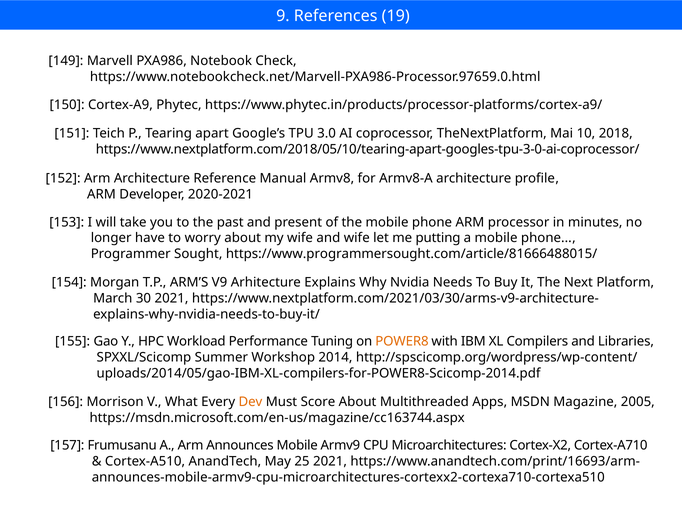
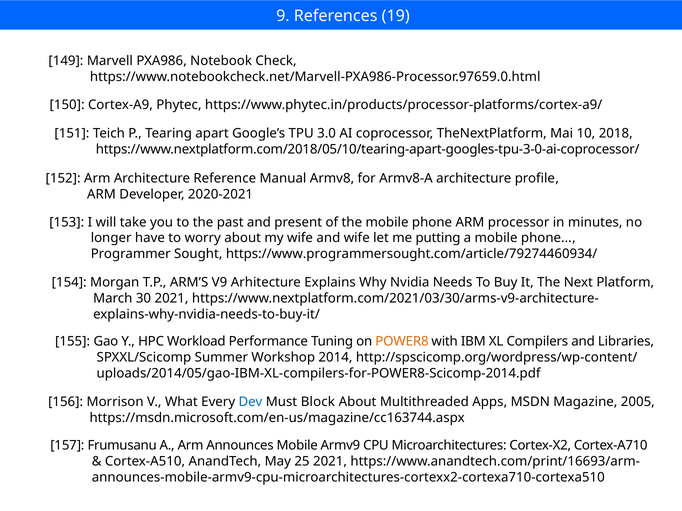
https://www.programmersought.com/article/81666488015/: https://www.programmersought.com/article/81666488015/ -> https://www.programmersought.com/article/79274460934/
Dev colour: orange -> blue
Score: Score -> Block
